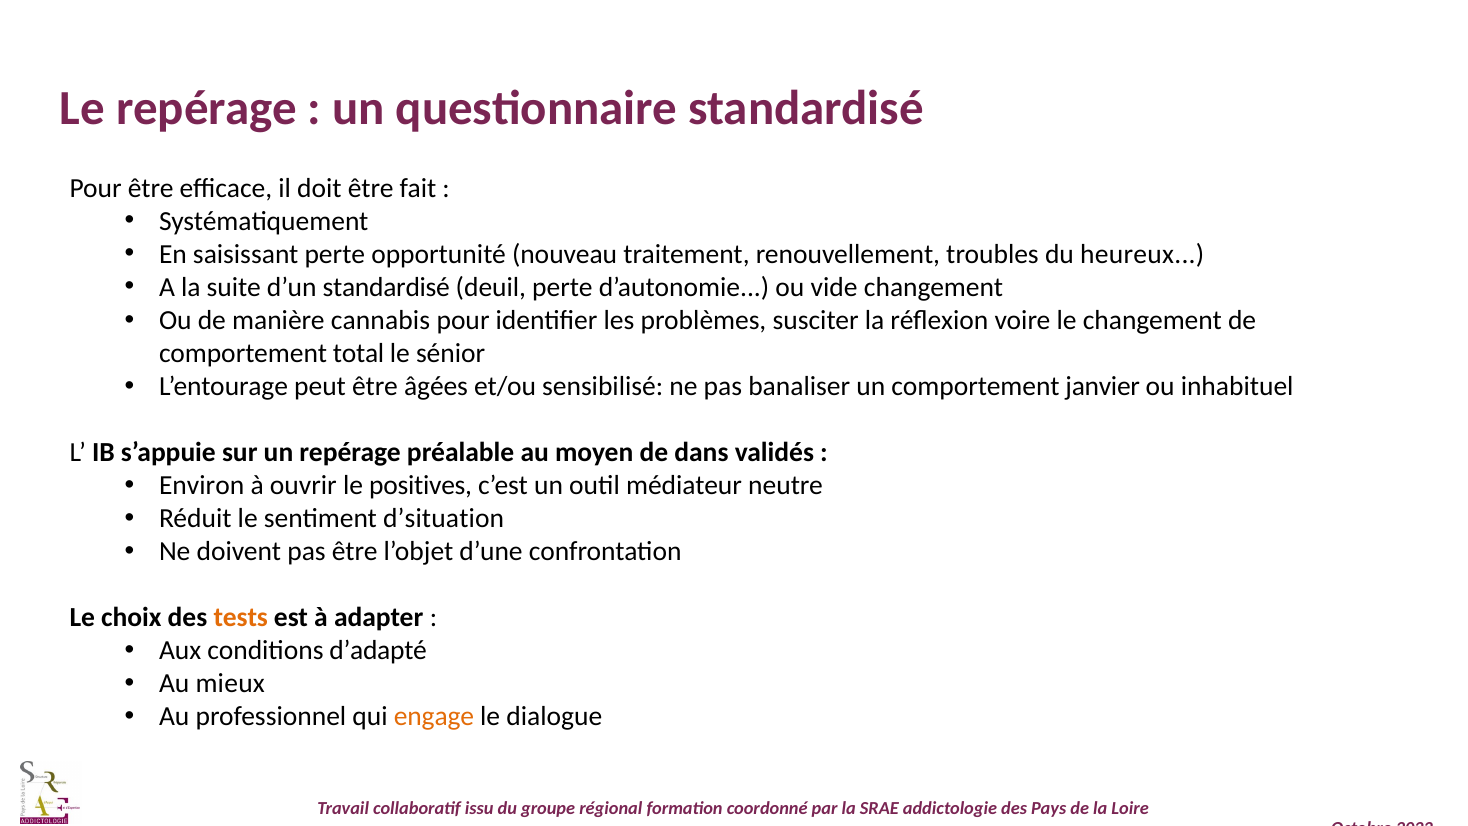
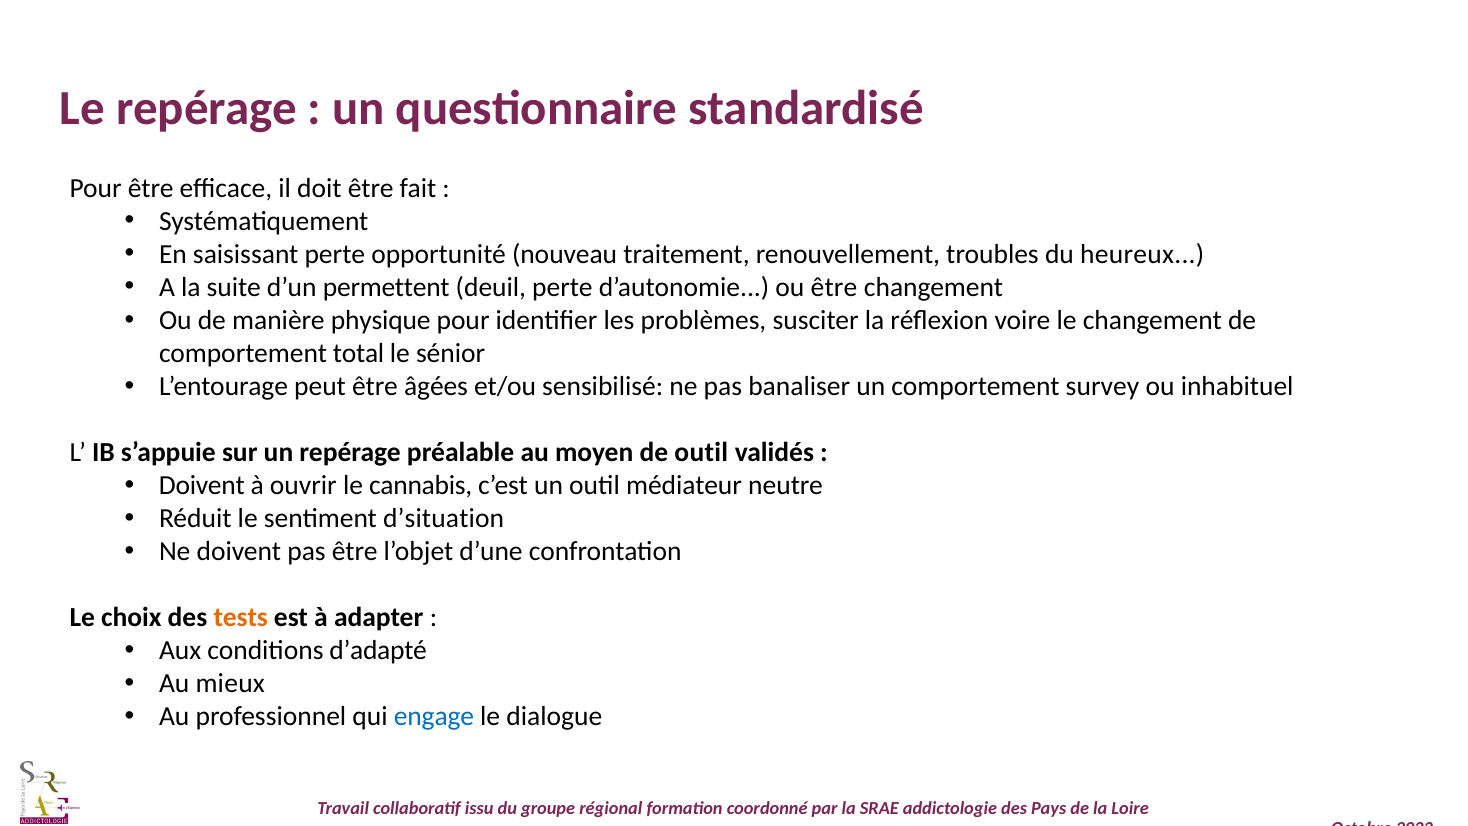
d’un standardisé: standardisé -> permettent
ou vide: vide -> être
cannabis: cannabis -> physique
janvier: janvier -> survey
de dans: dans -> outil
Environ at (202, 485): Environ -> Doivent
positives: positives -> cannabis
engage colour: orange -> blue
